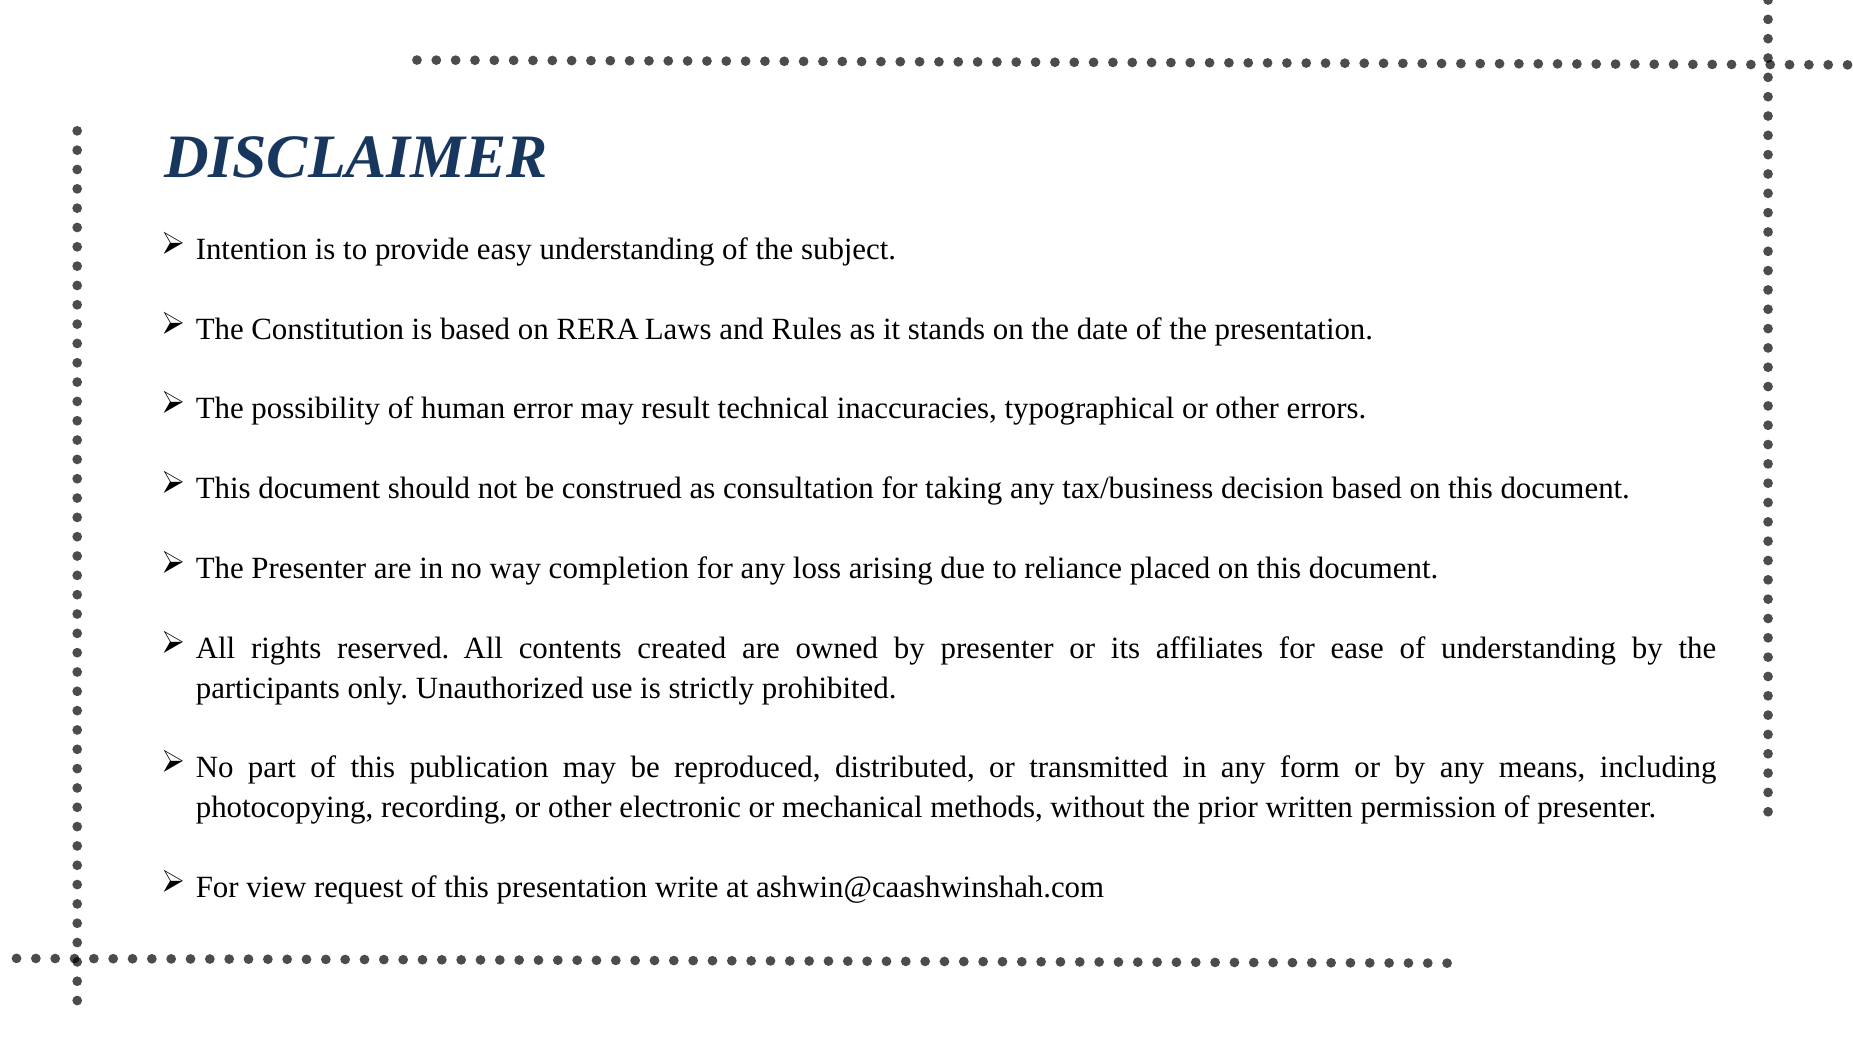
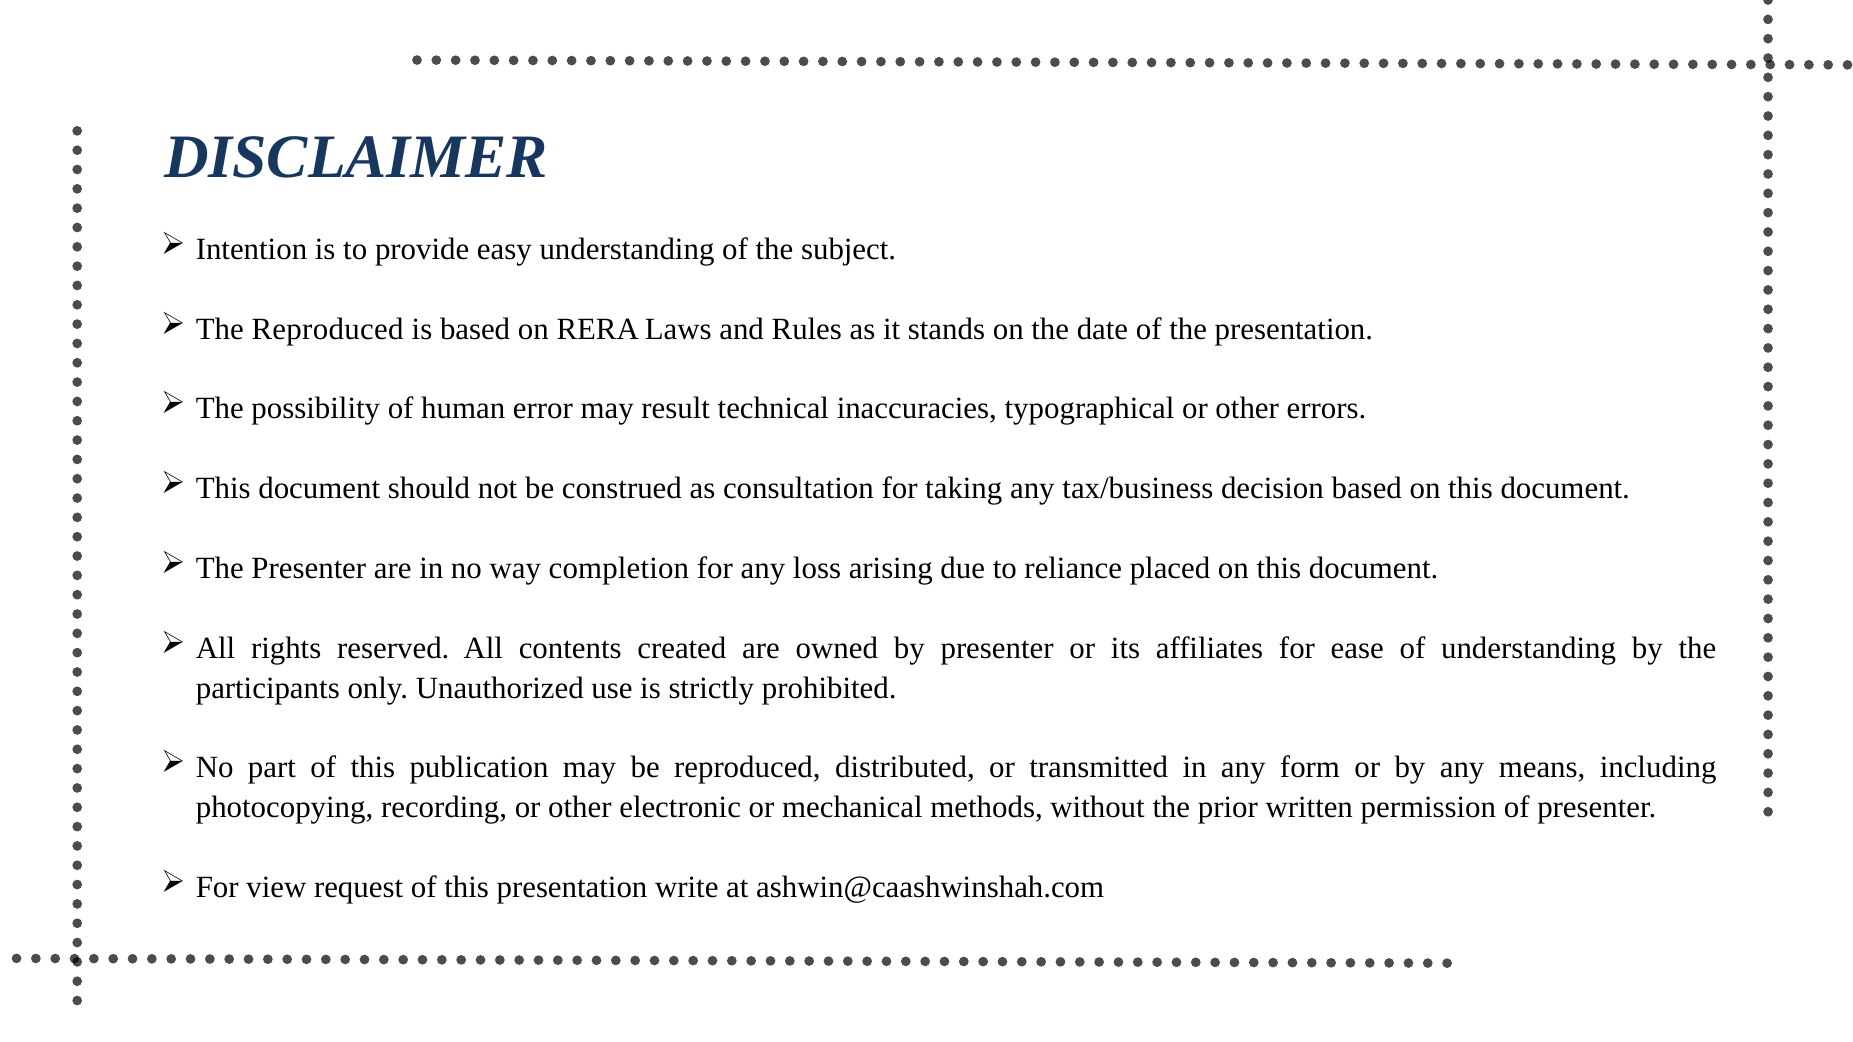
The Constitution: Constitution -> Reproduced
